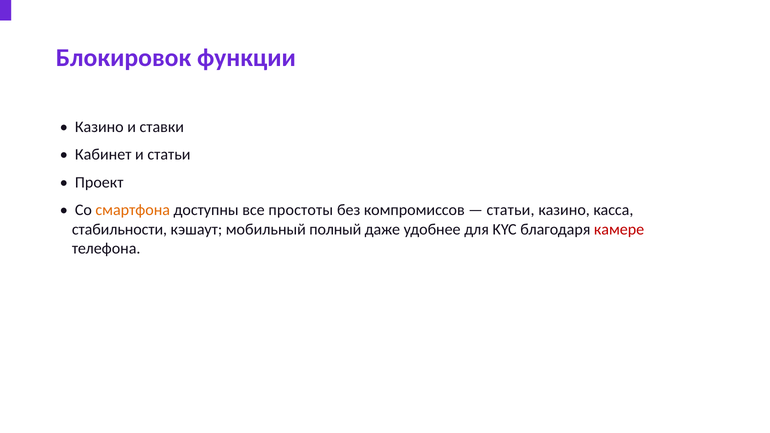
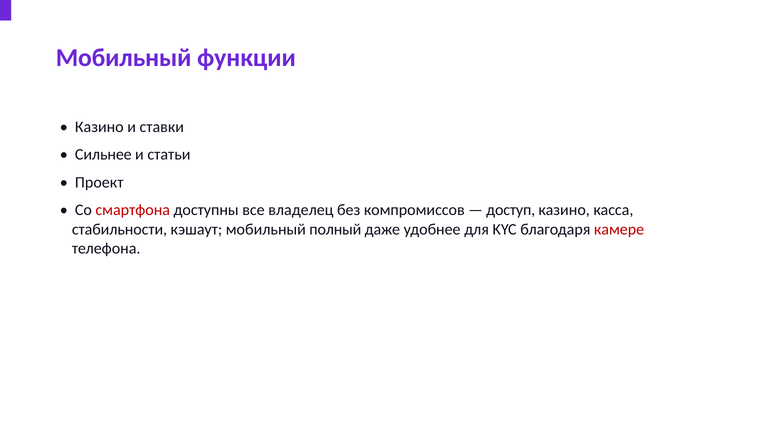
Блокировок at (124, 58): Блокировок -> Мобильный
Кабинет: Кабинет -> Сильнее
смартфона colour: orange -> red
простоты: простоты -> владелец
статьи at (511, 210): статьи -> доступ
